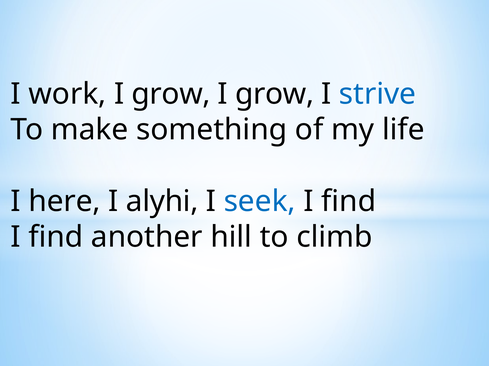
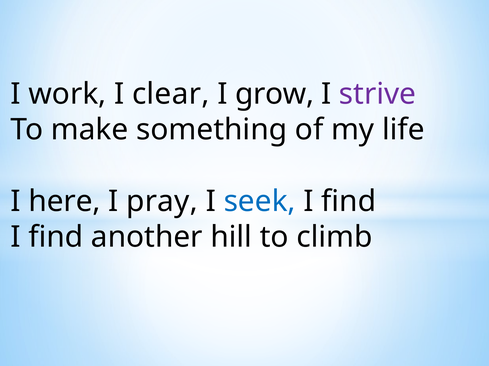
work I grow: grow -> clear
strive colour: blue -> purple
alyhi: alyhi -> pray
